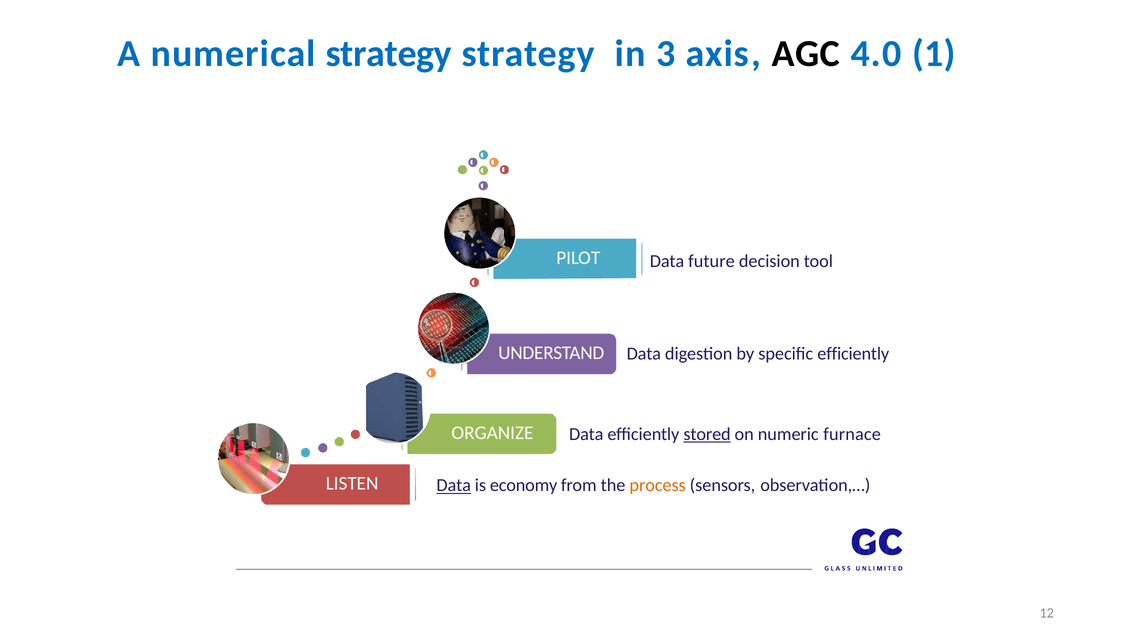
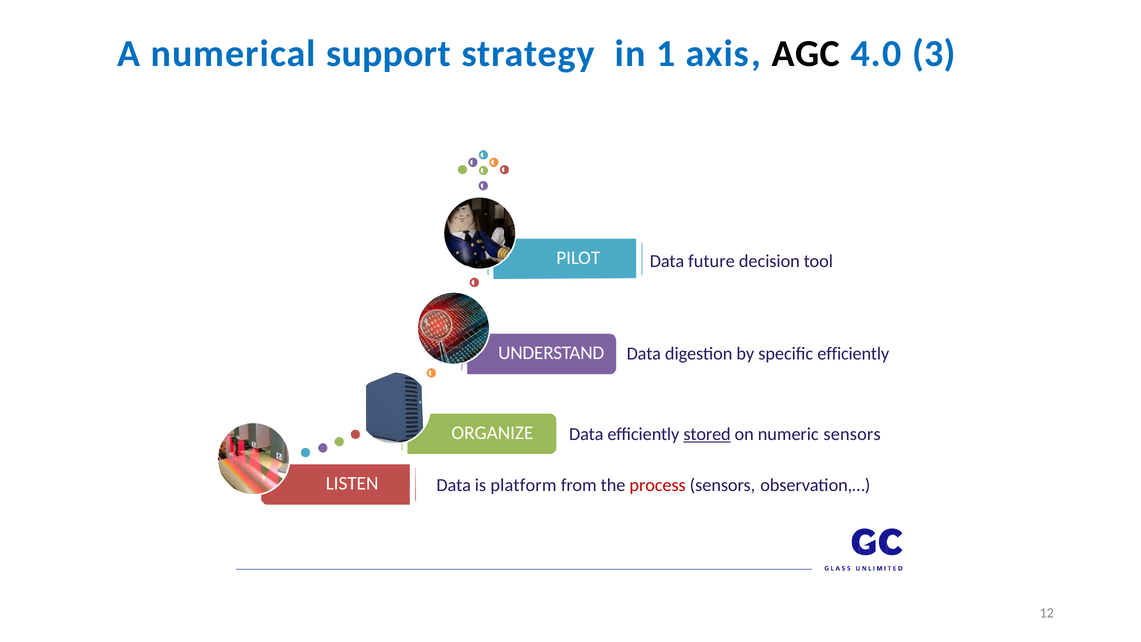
numerical strategy: strategy -> support
3: 3 -> 1
1: 1 -> 3
numeric furnace: furnace -> sensors
Data at (454, 485) underline: present -> none
economy: economy -> platform
process colour: orange -> red
